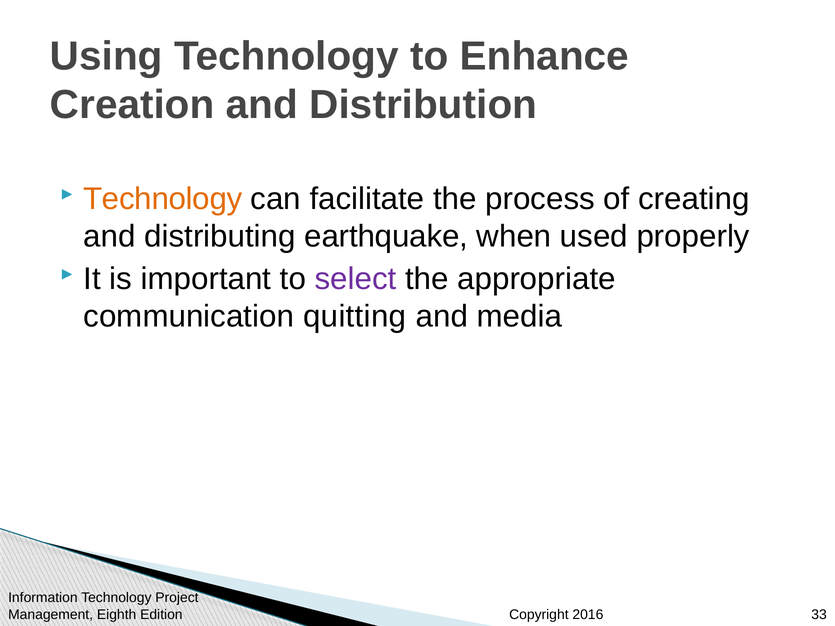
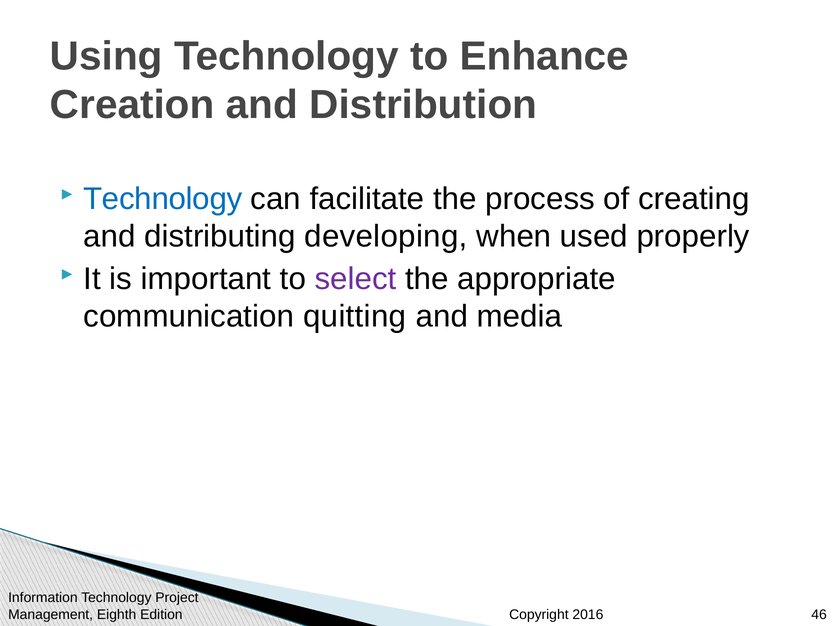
Technology at (163, 199) colour: orange -> blue
earthquake: earthquake -> developing
33: 33 -> 46
